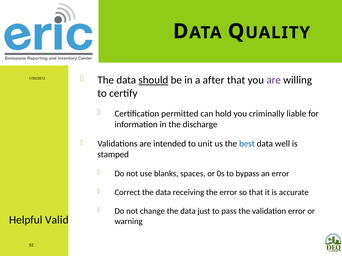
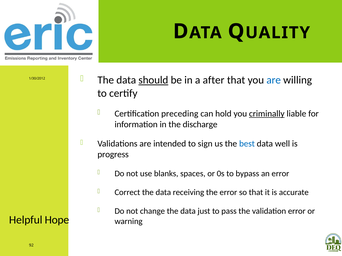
are at (274, 80) colour: purple -> blue
permitted: permitted -> preceding
criminally underline: none -> present
unit: unit -> sign
stamped: stamped -> progress
Valid: Valid -> Hope
